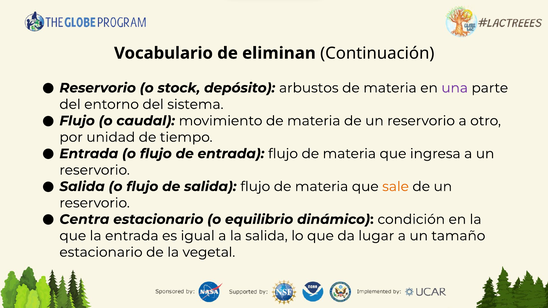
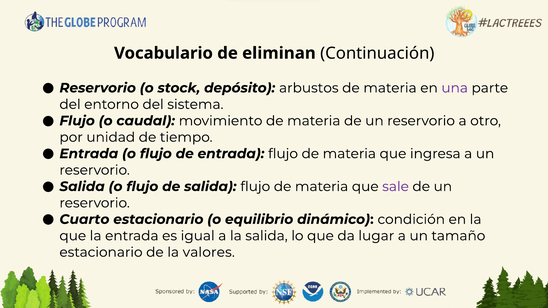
sale colour: orange -> purple
Centra: Centra -> Cuarto
vegetal: vegetal -> valores
